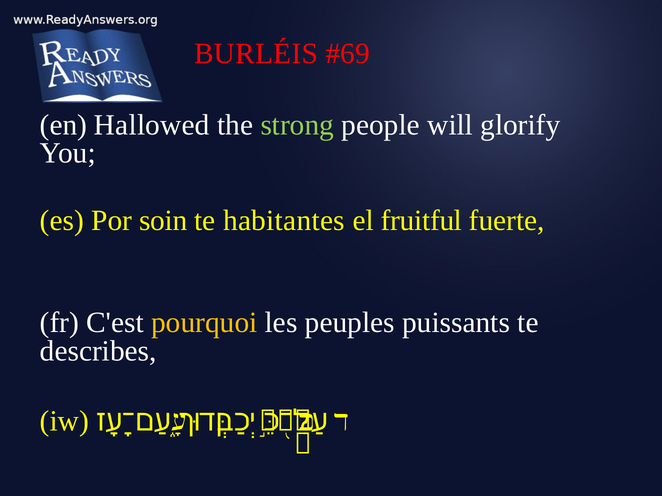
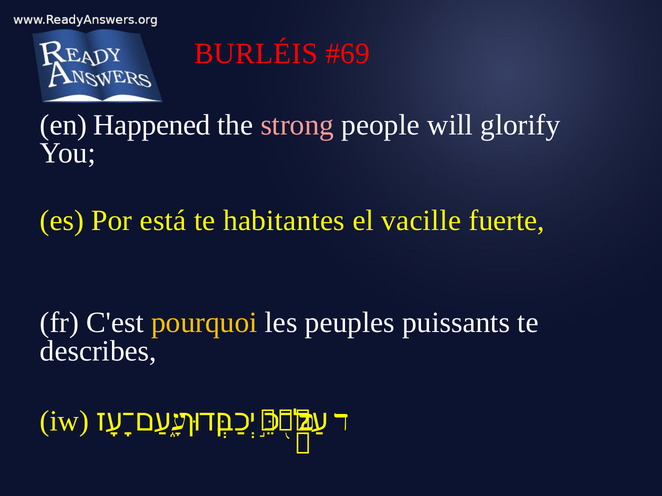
Hallowed: Hallowed -> Happened
strong colour: light green -> pink
soin: soin -> está
fruitful: fruitful -> vacille
